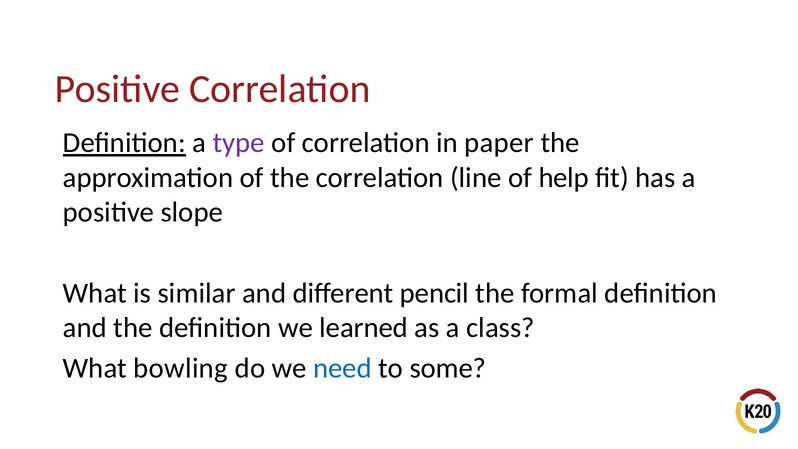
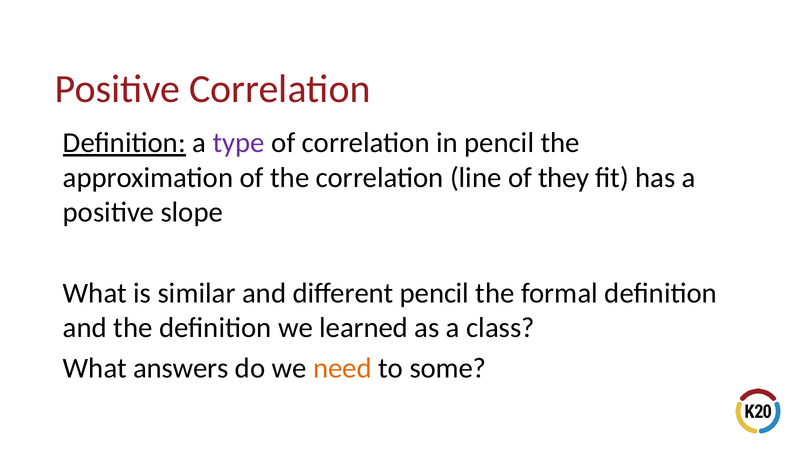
in paper: paper -> pencil
help: help -> they
bowling: bowling -> answers
need colour: blue -> orange
